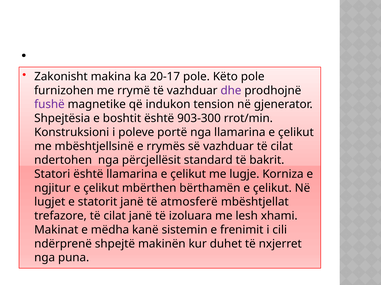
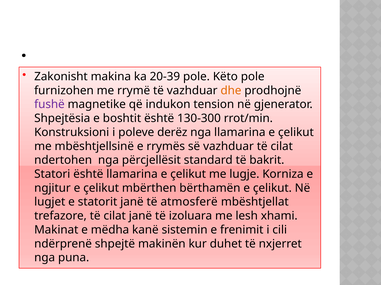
20-17: 20-17 -> 20-39
dhe colour: purple -> orange
903-300: 903-300 -> 130-300
portë: portë -> derëz
